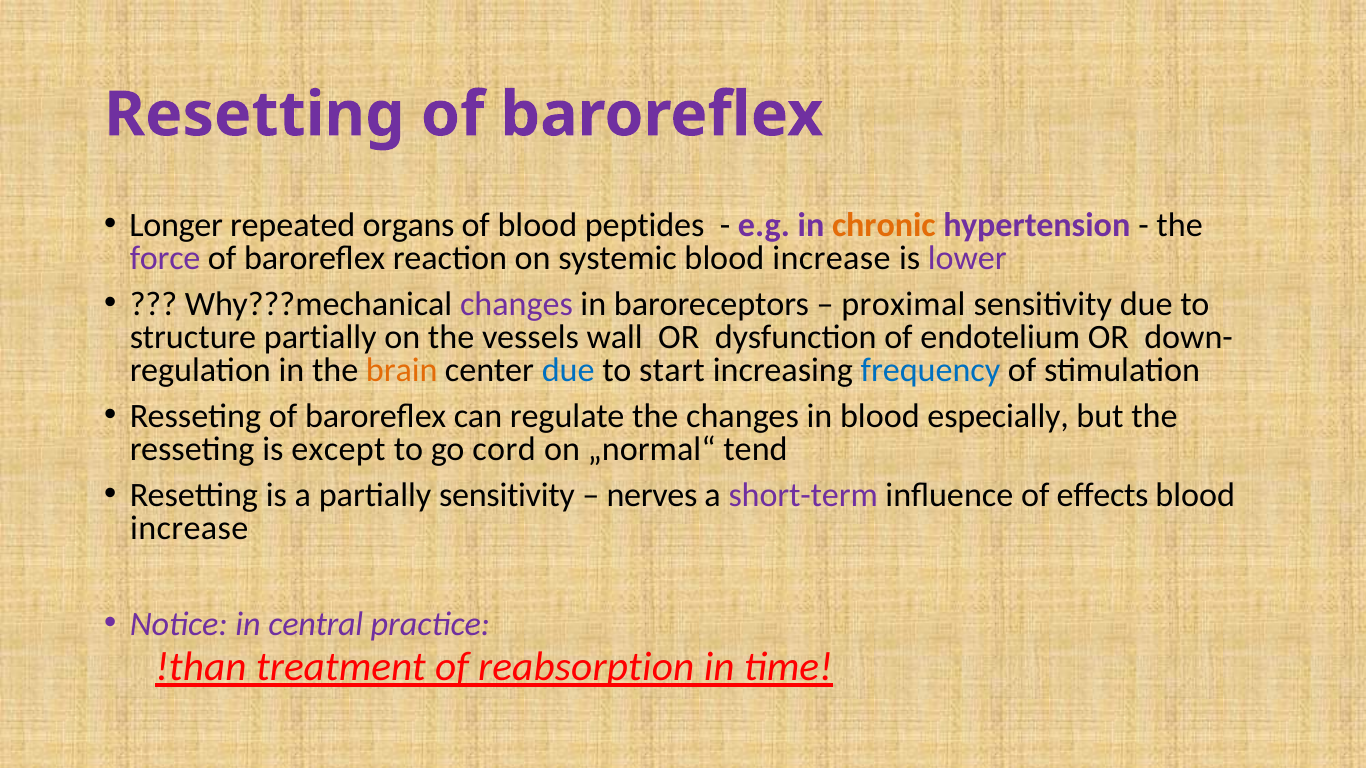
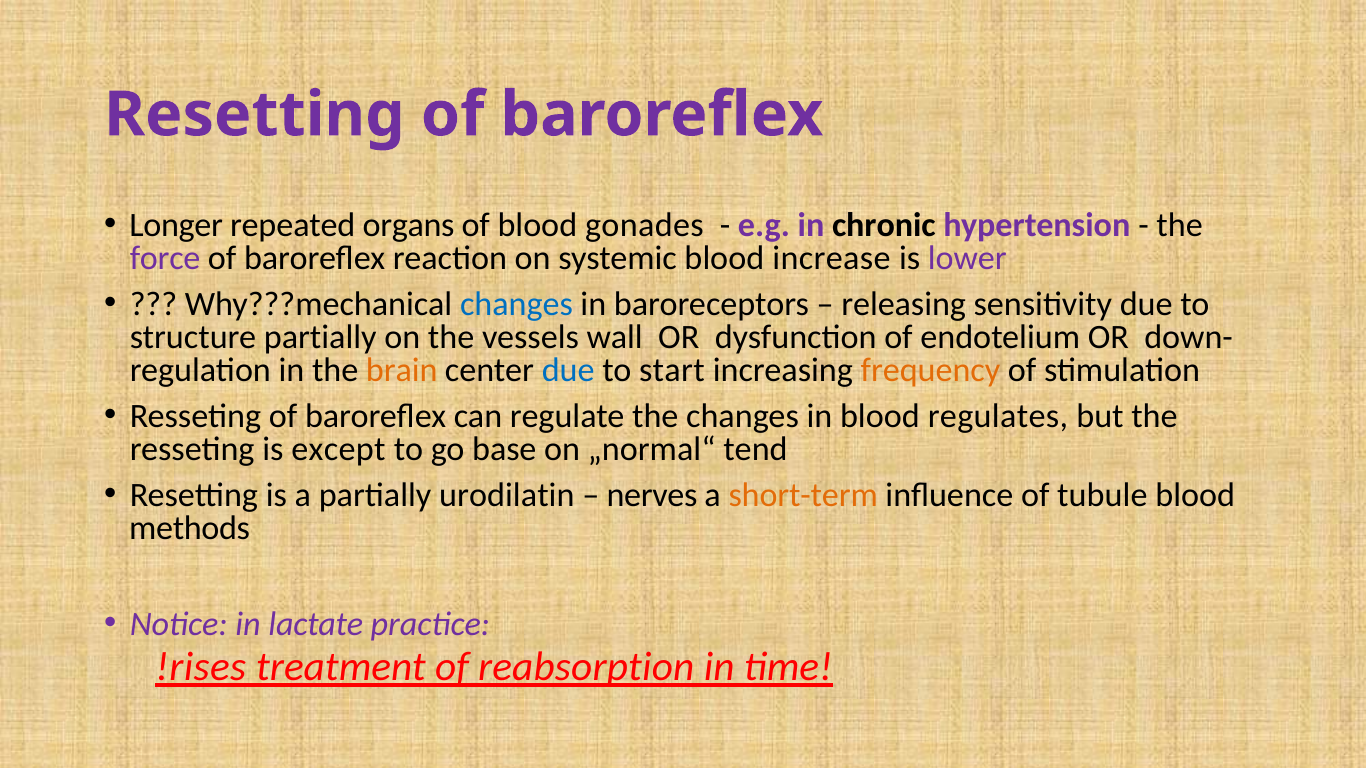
peptides: peptides -> gonades
chronic colour: orange -> black
changes at (516, 304) colour: purple -> blue
proximal: proximal -> releasing
frequency colour: blue -> orange
especially: especially -> regulates
cord: cord -> base
partially sensitivity: sensitivity -> urodilatin
short-term colour: purple -> orange
effects: effects -> tubule
increase at (189, 529): increase -> methods
central: central -> lactate
!than: !than -> !rises
